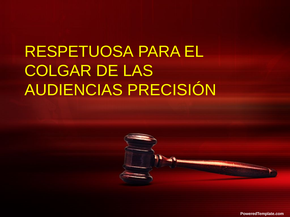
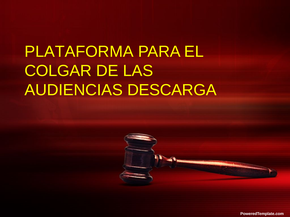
RESPETUOSA: RESPETUOSA -> PLATAFORMA
PRECISIÓN: PRECISIÓN -> DESCARGA
